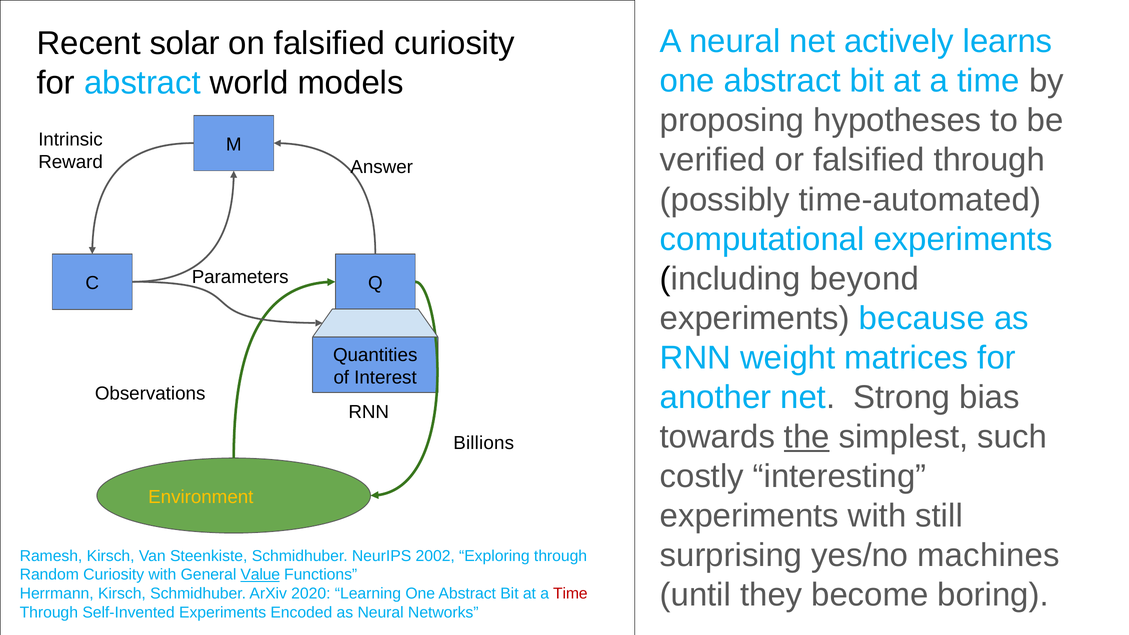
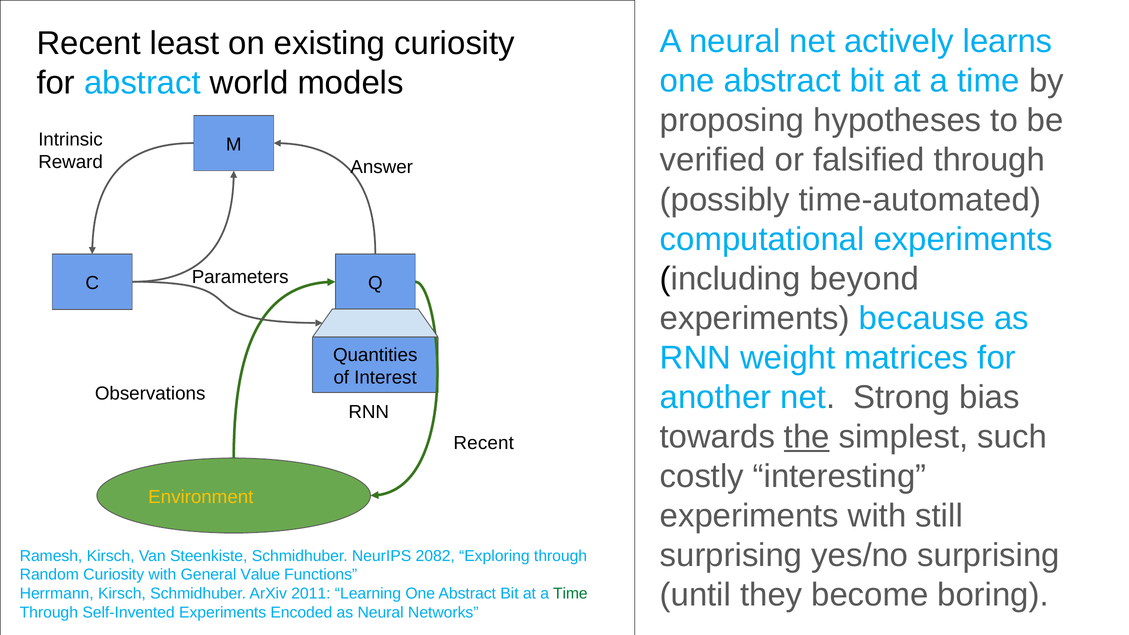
solar: solar -> least
on falsified: falsified -> existing
Billions at (484, 443): Billions -> Recent
yes/no machines: machines -> surprising
2002: 2002 -> 2082
Value underline: present -> none
2020: 2020 -> 2011
Time at (570, 594) colour: red -> green
